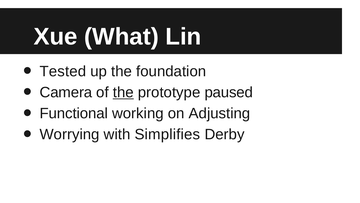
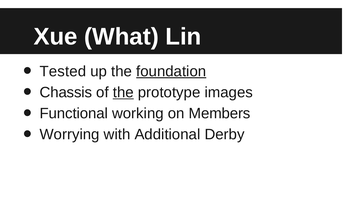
foundation underline: none -> present
Camera: Camera -> Chassis
paused: paused -> images
Adjusting: Adjusting -> Members
Simplifies: Simplifies -> Additional
